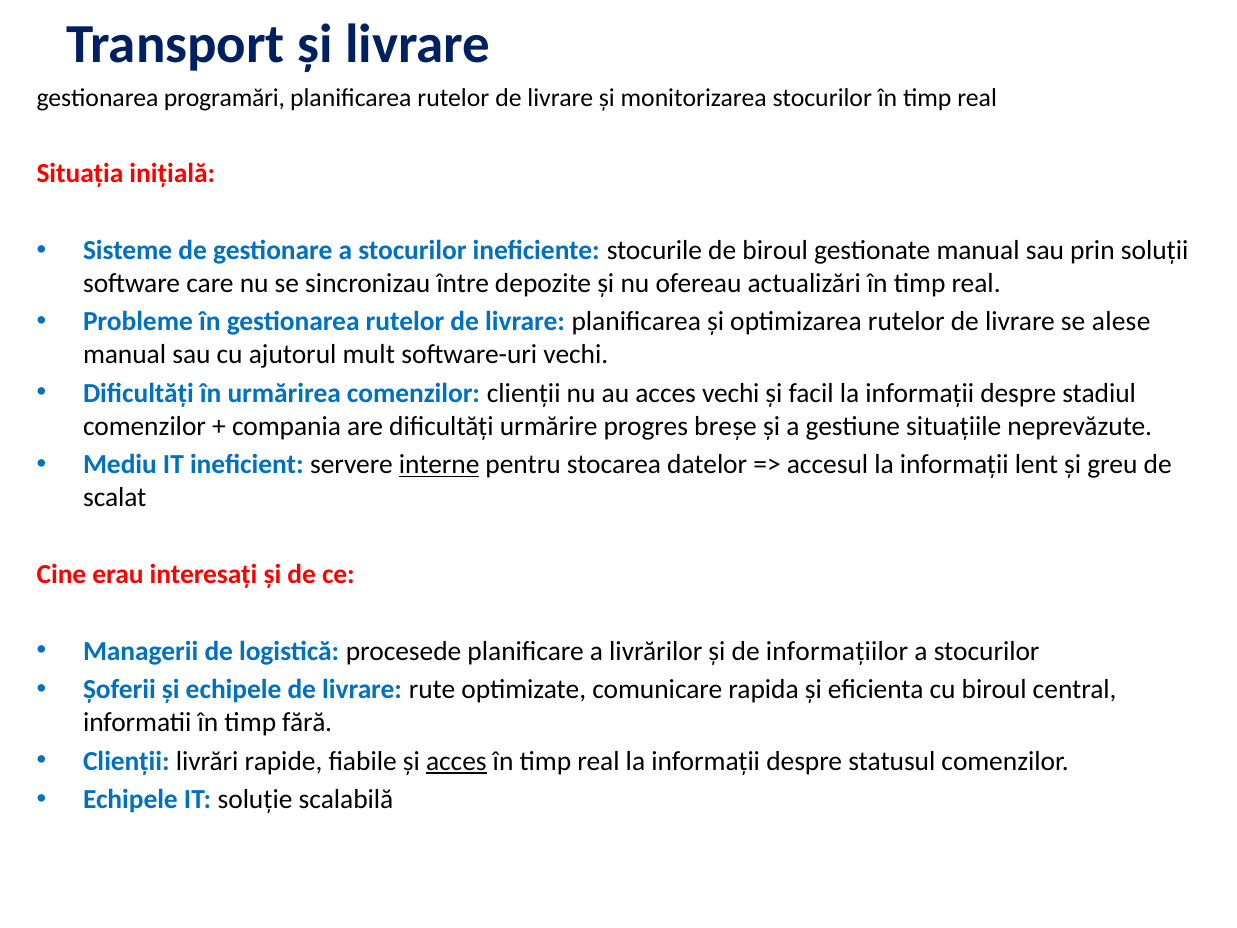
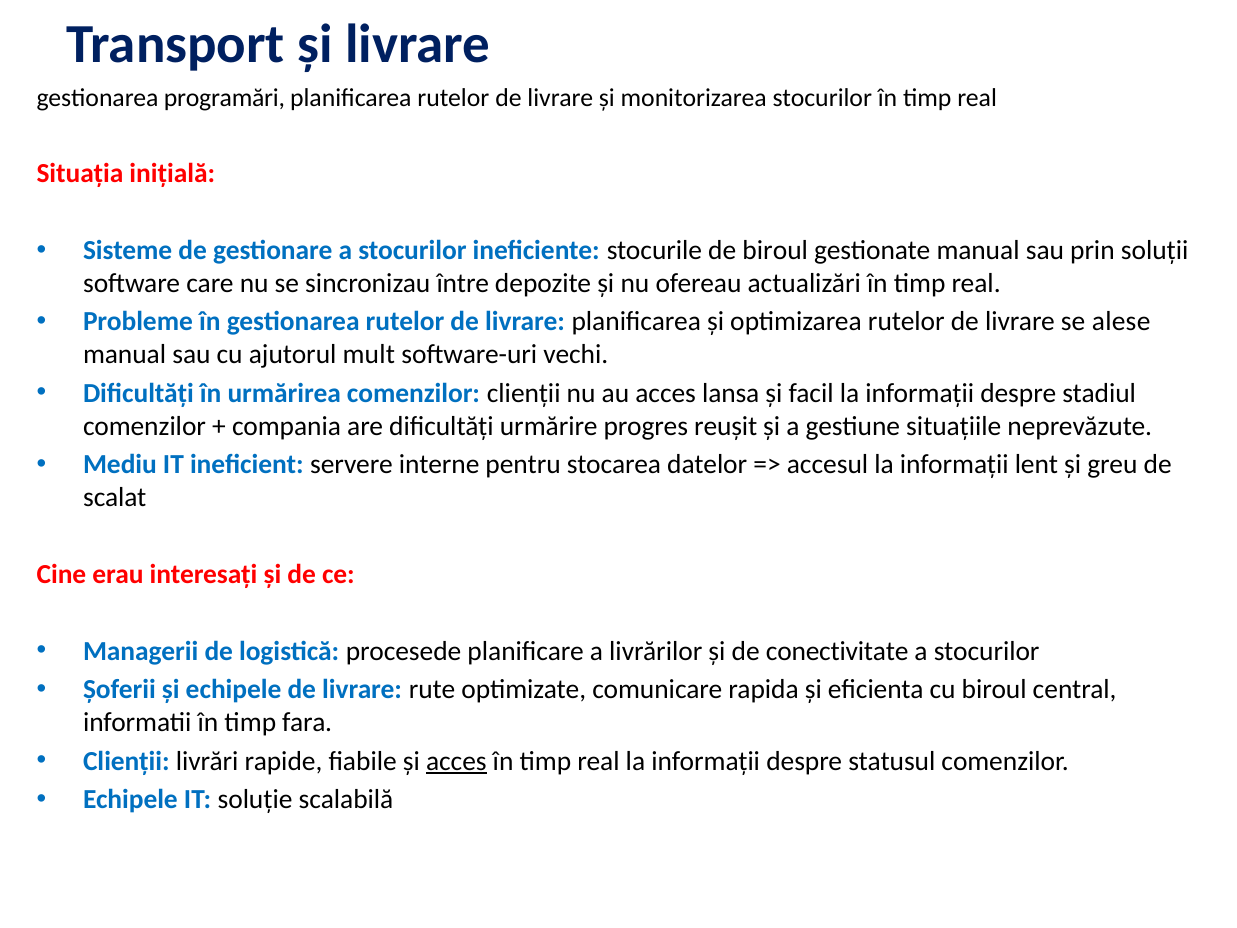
acces vechi: vechi -> lansa
breșe: breșe -> reușit
interne underline: present -> none
informațiilor: informațiilor -> conectivitate
fără: fără -> fara
